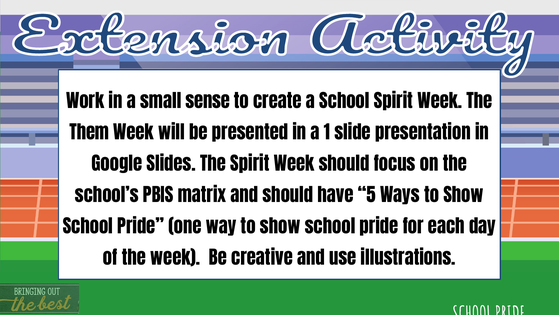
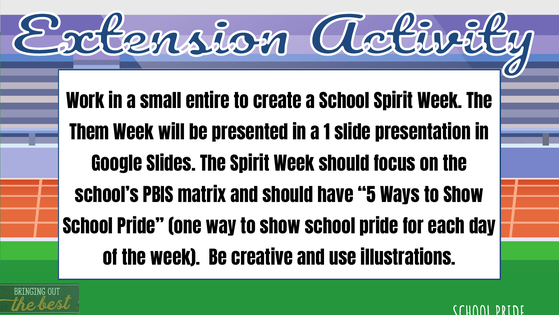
sense: sense -> entire
